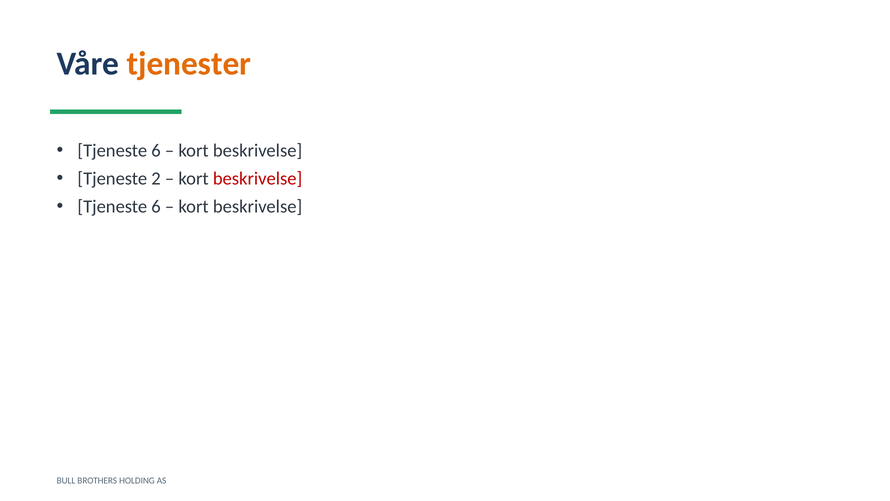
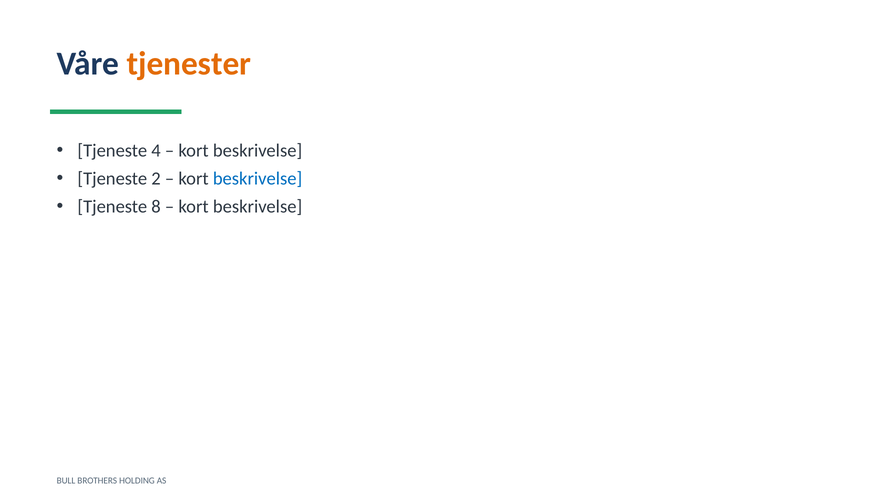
6 at (156, 151): 6 -> 4
beskrivelse at (258, 179) colour: red -> blue
6 at (156, 206): 6 -> 8
